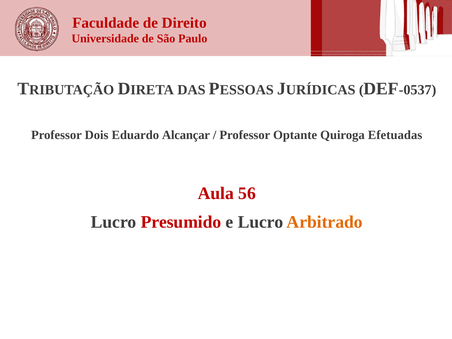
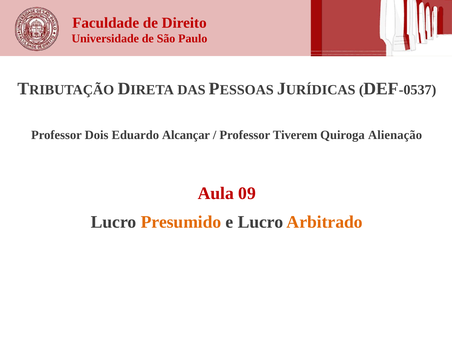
Optante: Optante -> Tiverem
Efetuadas: Efetuadas -> Alienação
56: 56 -> 09
Presumido colour: red -> orange
